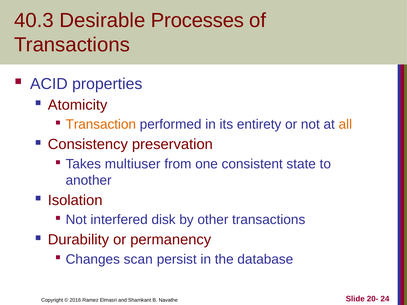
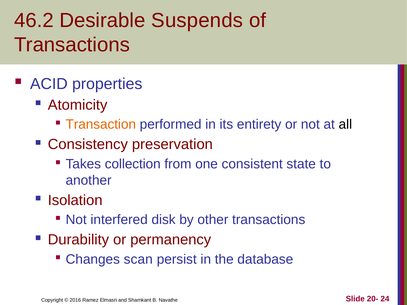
40.3: 40.3 -> 46.2
Processes: Processes -> Suspends
all colour: orange -> black
multiuser: multiuser -> collection
